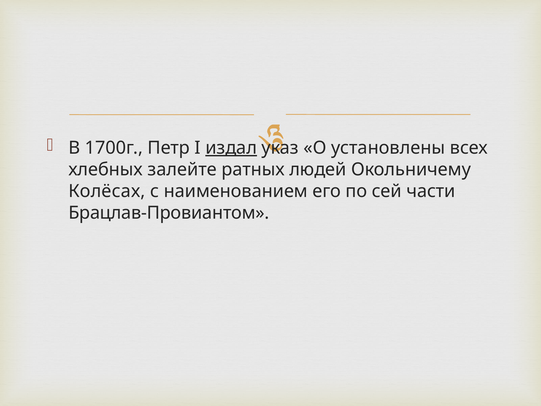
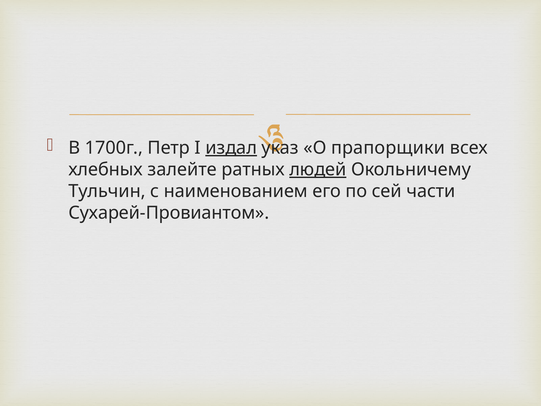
установлены: установлены -> прапорщики
людей underline: none -> present
Колёсах: Колёсах -> Тульчин
Брацлав-Провиантом: Брацлав-Провиантом -> Сухарей-Провиантом
